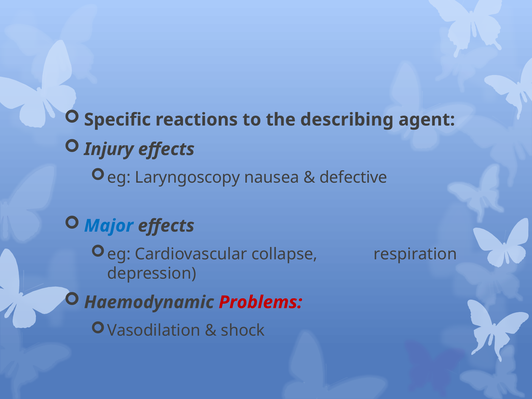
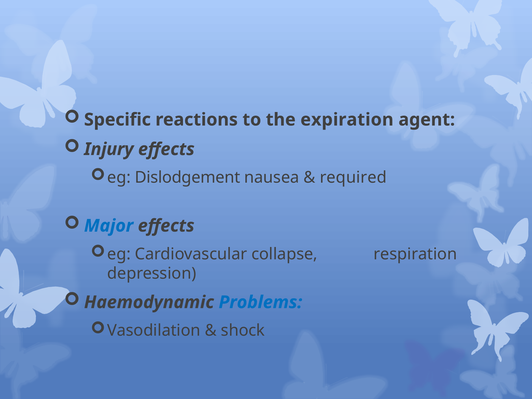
describing: describing -> expiration
Laryngoscopy: Laryngoscopy -> Dislodgement
defective: defective -> required
Problems colour: red -> blue
